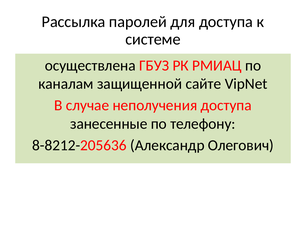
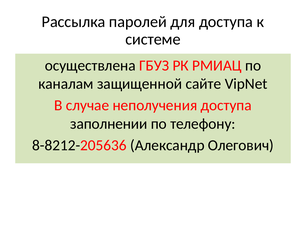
занесенные: занесенные -> заполнении
